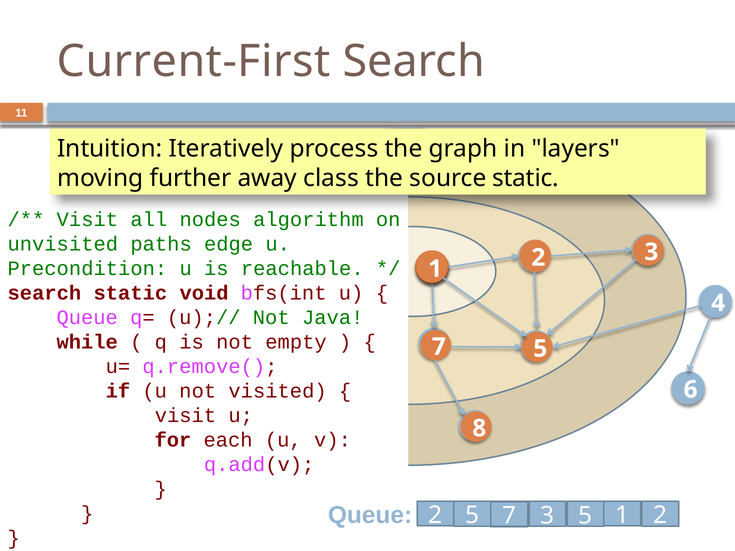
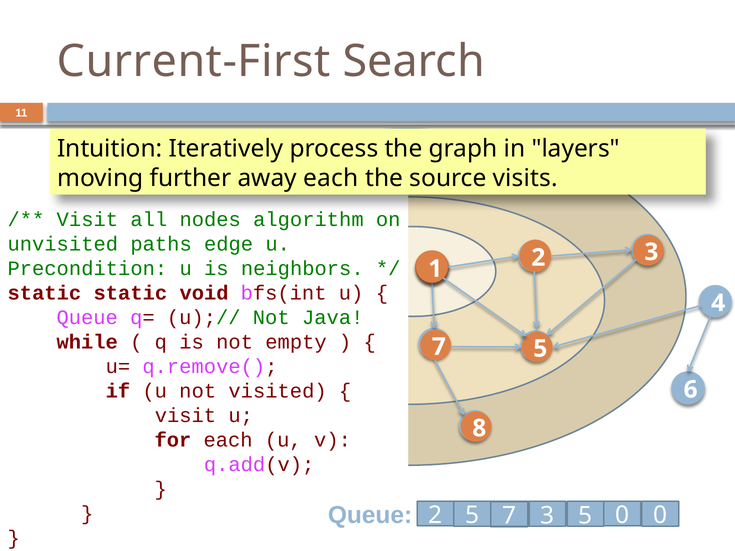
away class: class -> each
source static: static -> visits
reachable: reachable -> neighbors
search at (44, 293): search -> static
2 at (660, 516): 2 -> 0
5 1: 1 -> 0
